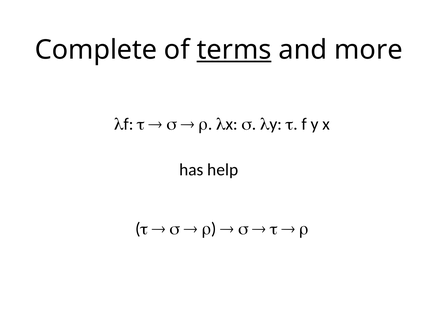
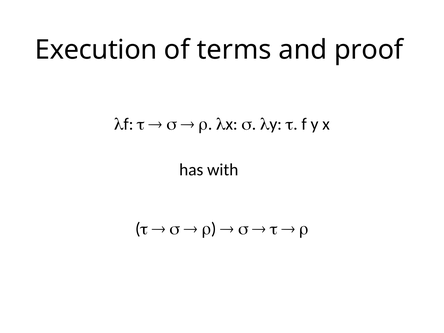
Complete: Complete -> Execution
terms underline: present -> none
more: more -> proof
help: help -> with
